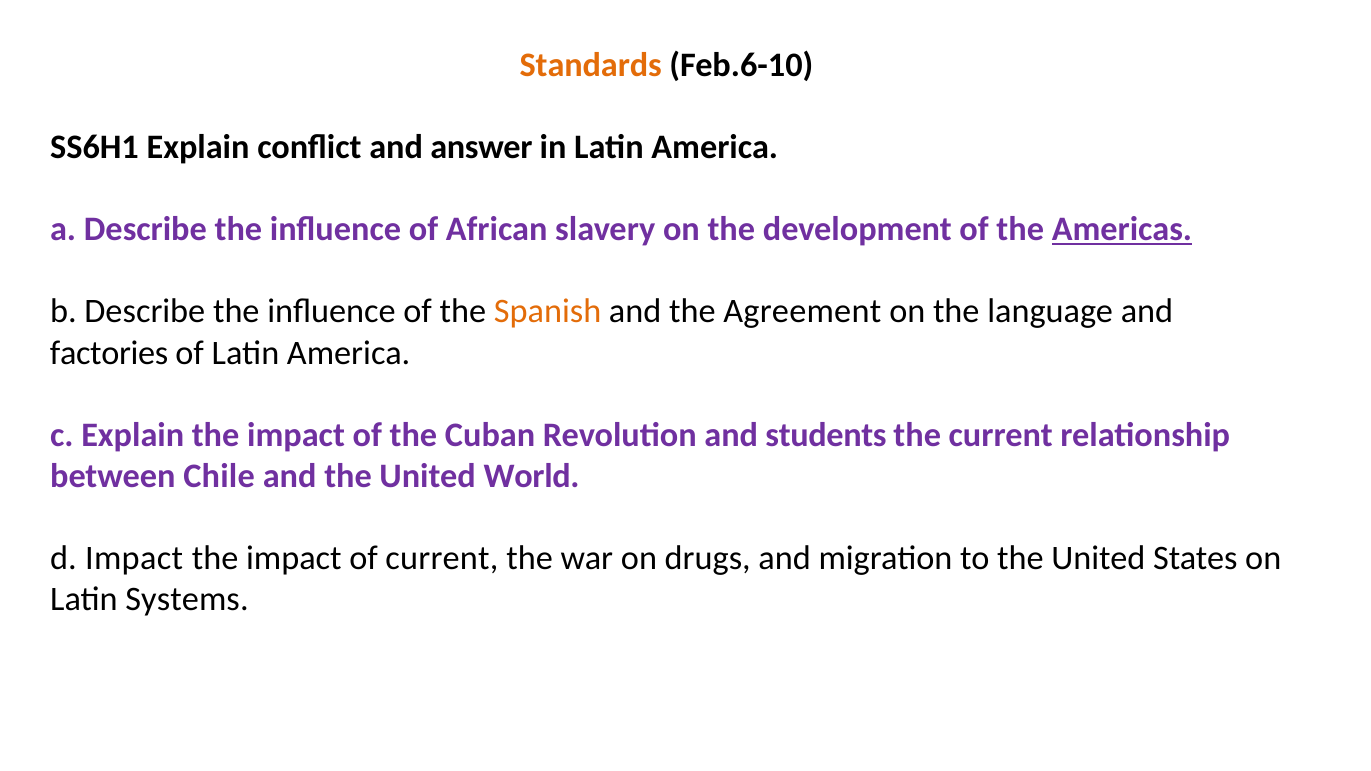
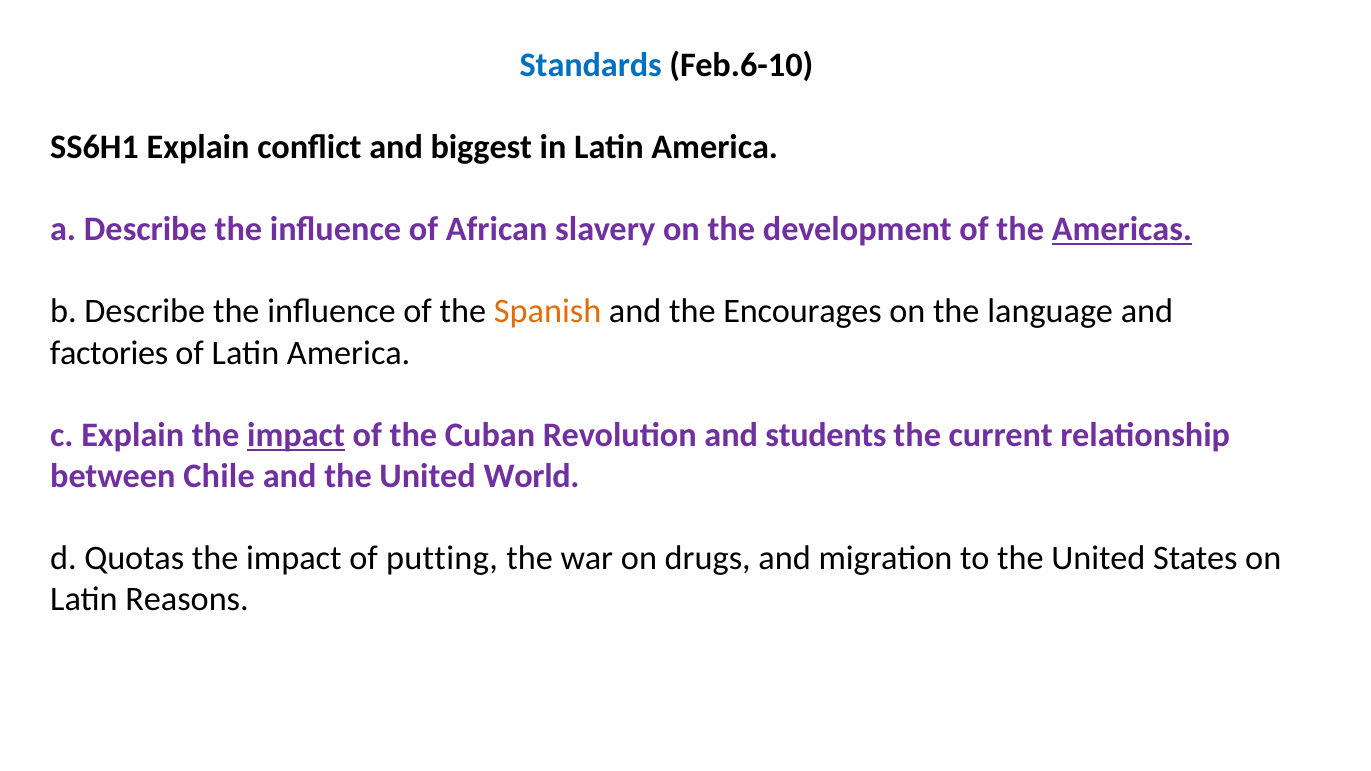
Standards colour: orange -> blue
answer: answer -> biggest
Agreement: Agreement -> Encourages
impact at (296, 435) underline: none -> present
d Impact: Impact -> Quotas
of current: current -> putting
Systems: Systems -> Reasons
